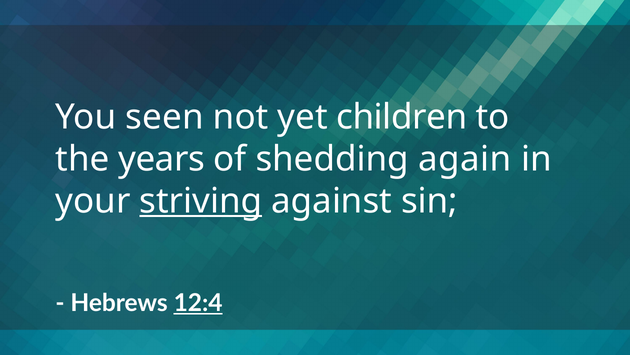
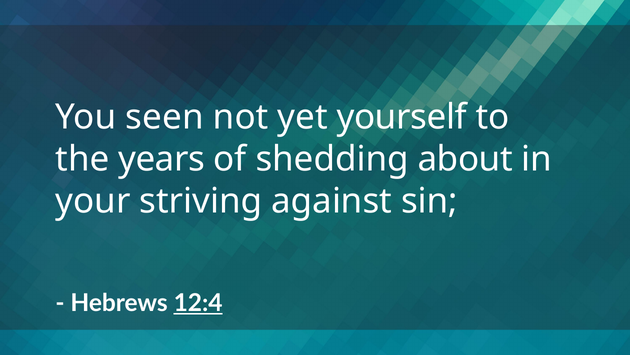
children: children -> yourself
again: again -> about
striving underline: present -> none
